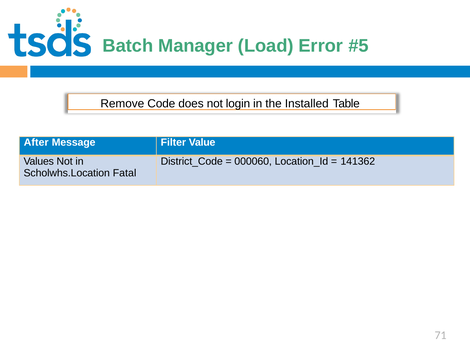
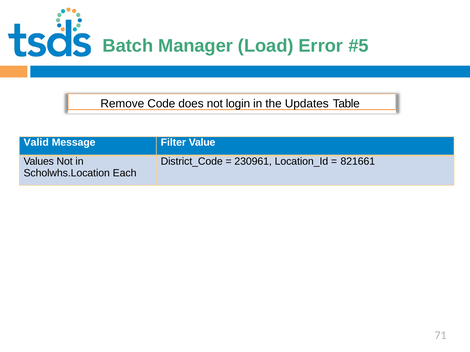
Installed: Installed -> Updates
After: After -> Valid
000060: 000060 -> 230961
141362: 141362 -> 821661
Fatal: Fatal -> Each
